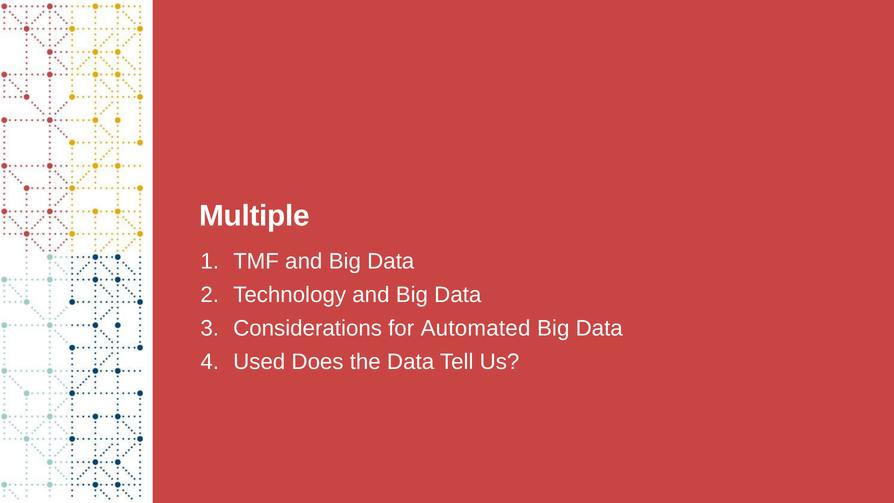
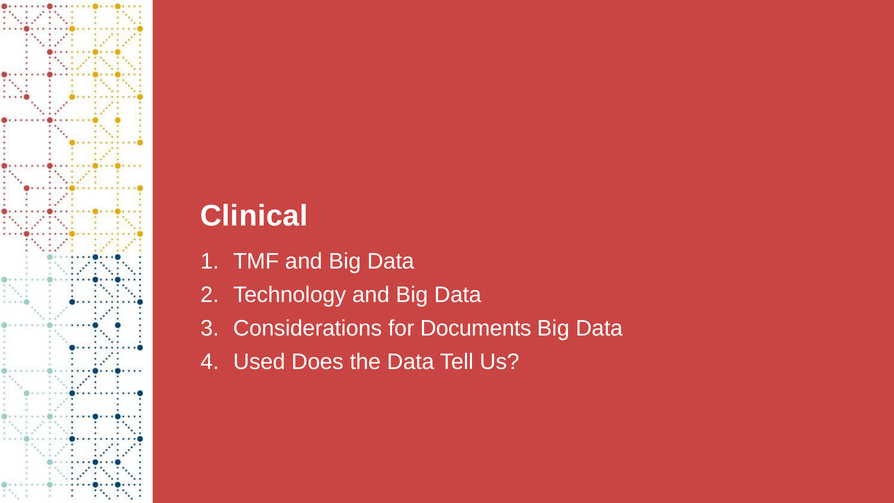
Multiple: Multiple -> Clinical
Automated: Automated -> Documents
